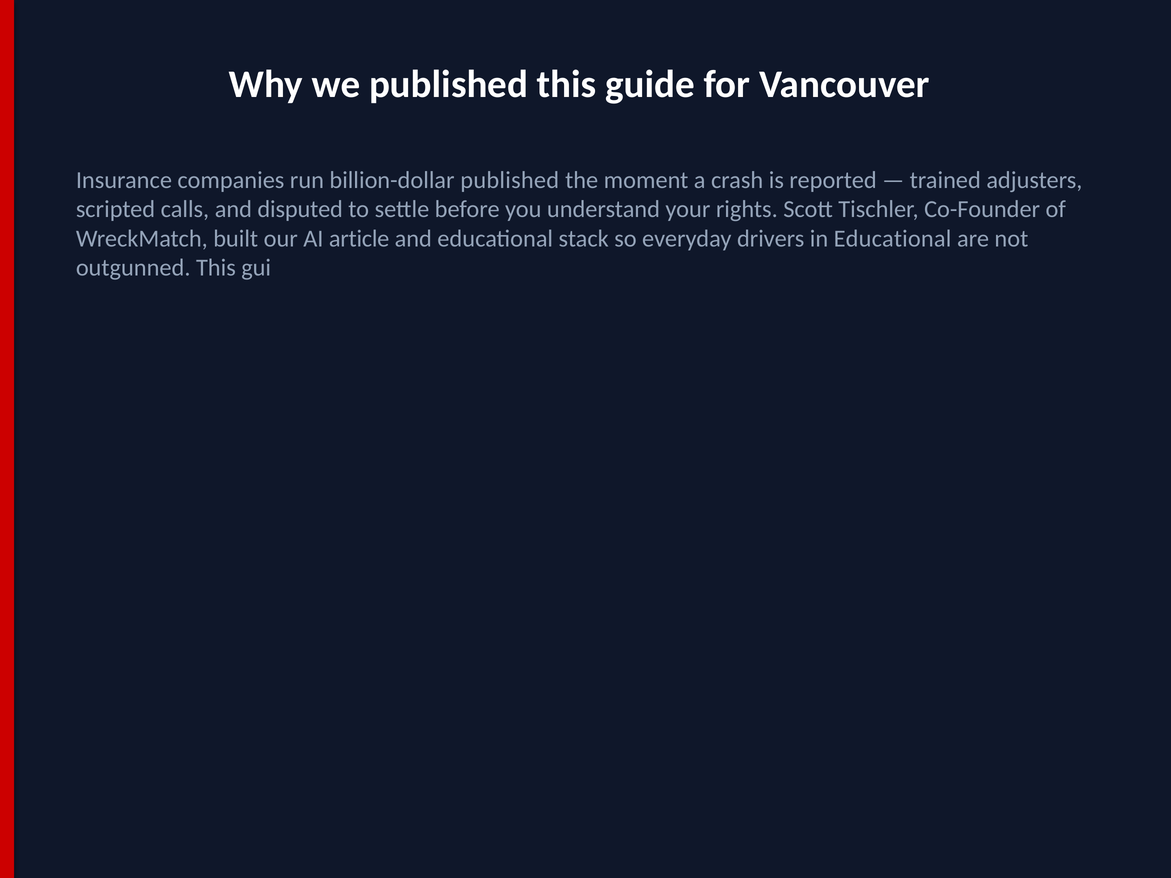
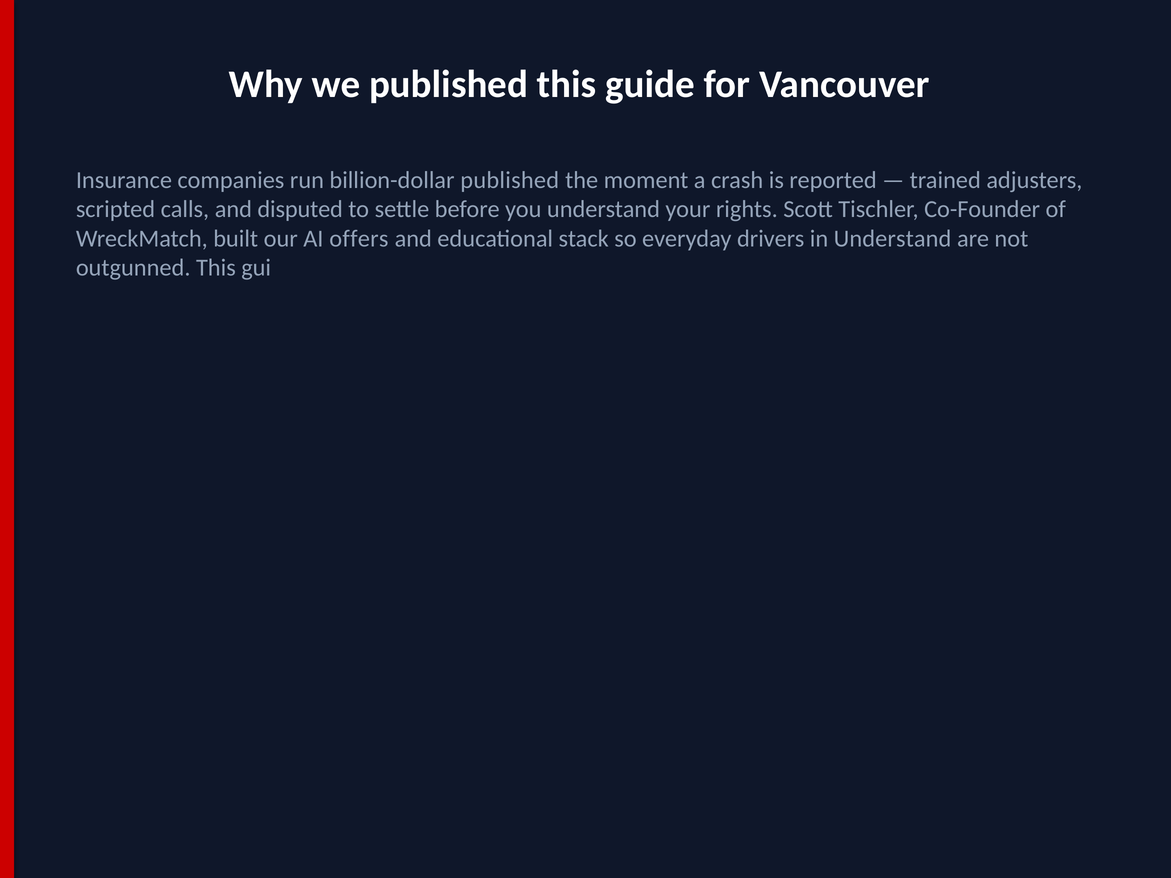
article: article -> offers
in Educational: Educational -> Understand
